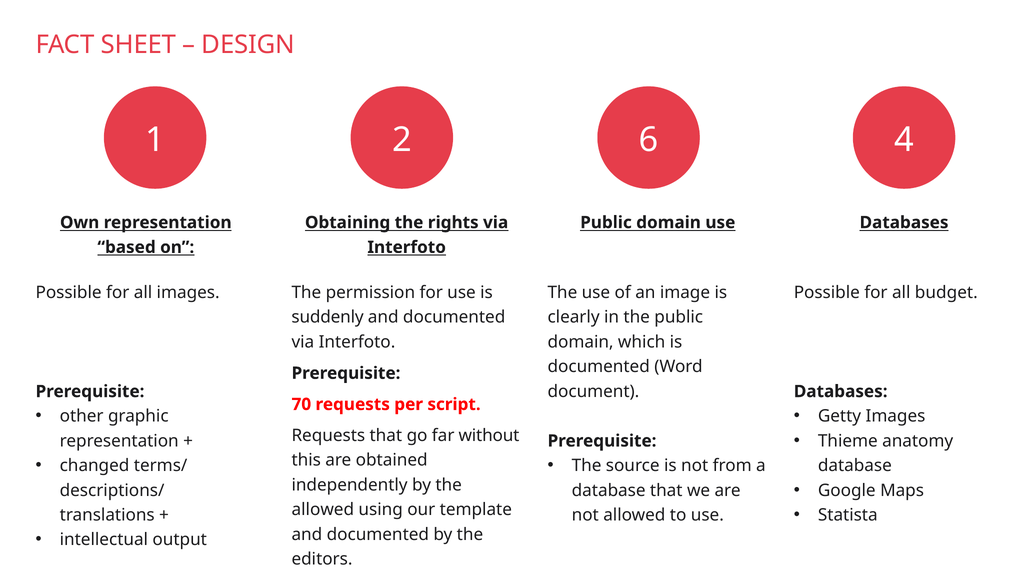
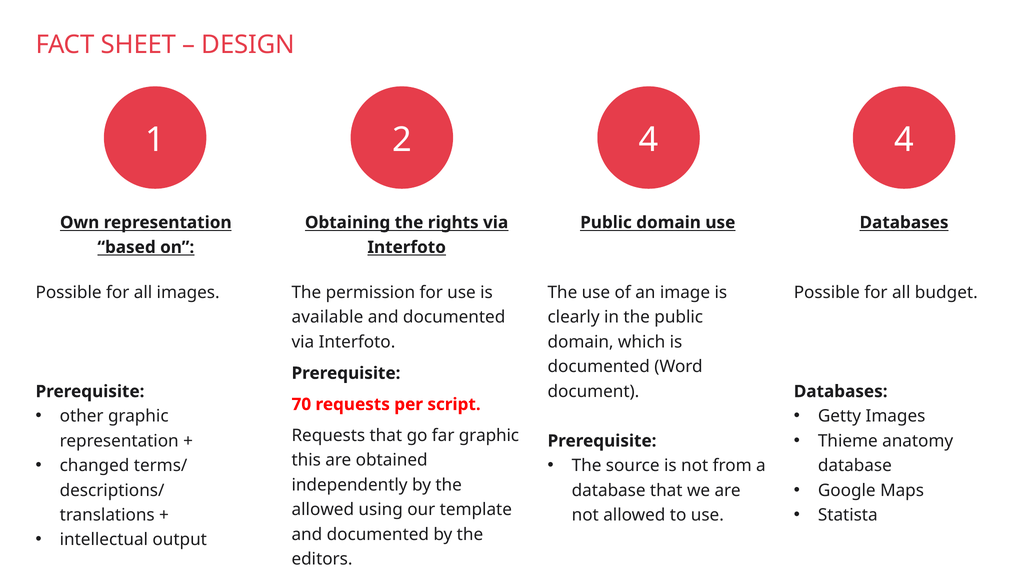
2 6: 6 -> 4
suddenly: suddenly -> available
far without: without -> graphic
